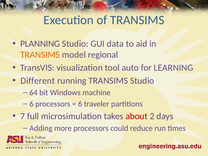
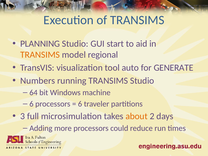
data: data -> start
LEARNING: LEARNING -> GENERATE
Different: Different -> Numbers
7: 7 -> 3
about colour: red -> orange
